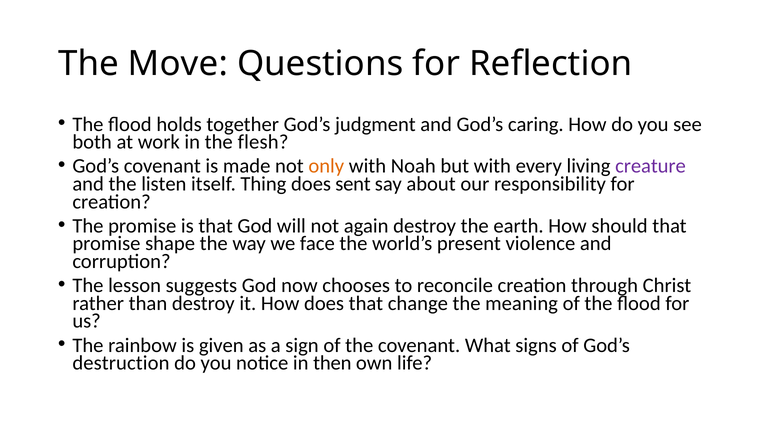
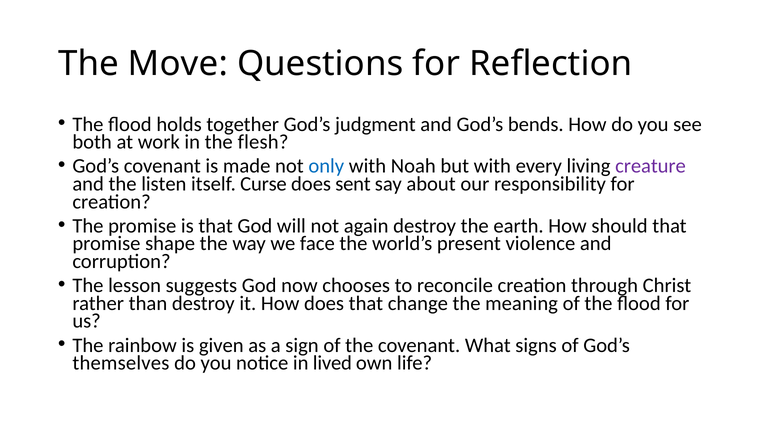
caring: caring -> bends
only colour: orange -> blue
Thing: Thing -> Curse
destruction: destruction -> themselves
then: then -> lived
